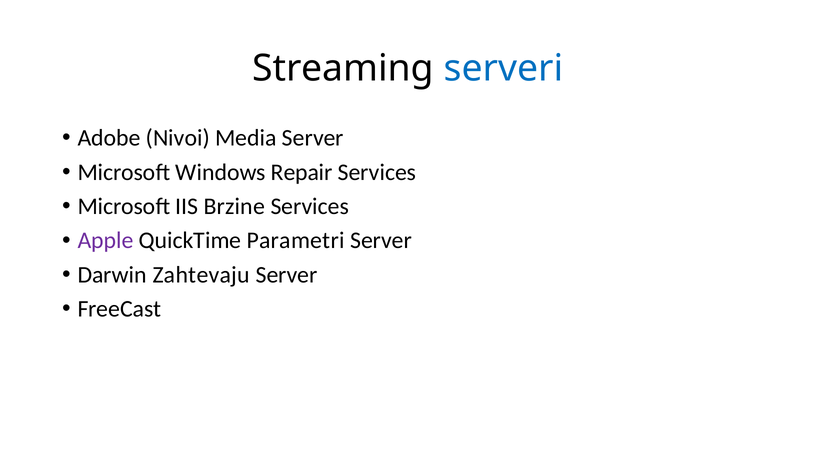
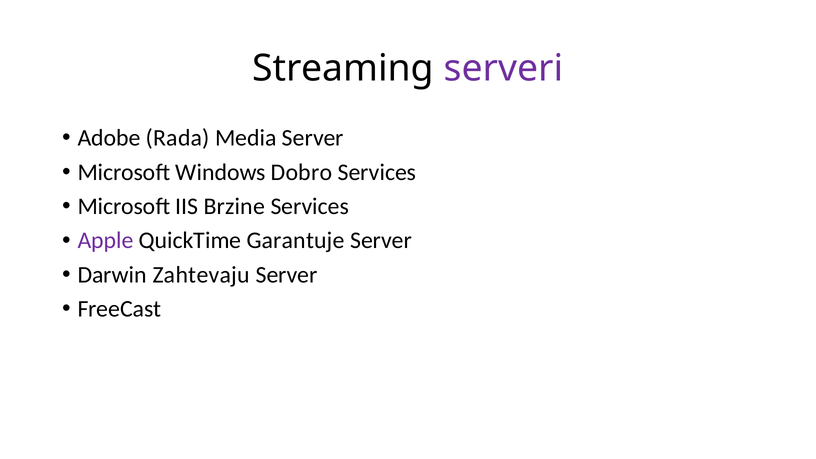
serveri colour: blue -> purple
Nivoi: Nivoi -> Rada
Repair: Repair -> Dobro
Parametri: Parametri -> Garantuje
